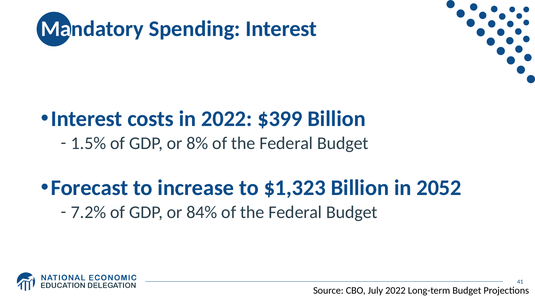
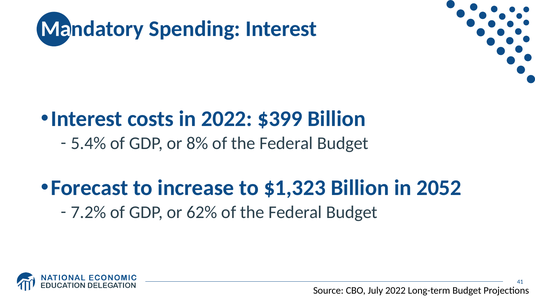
1.5%: 1.5% -> 5.4%
84%: 84% -> 62%
